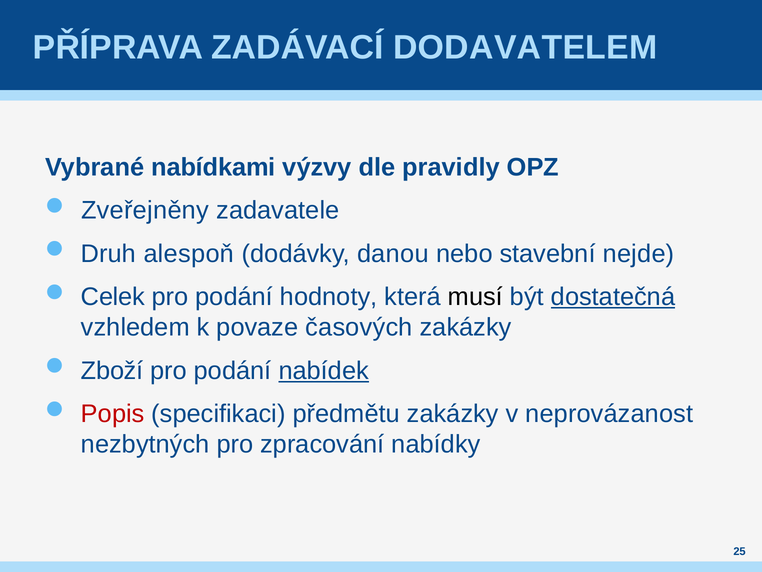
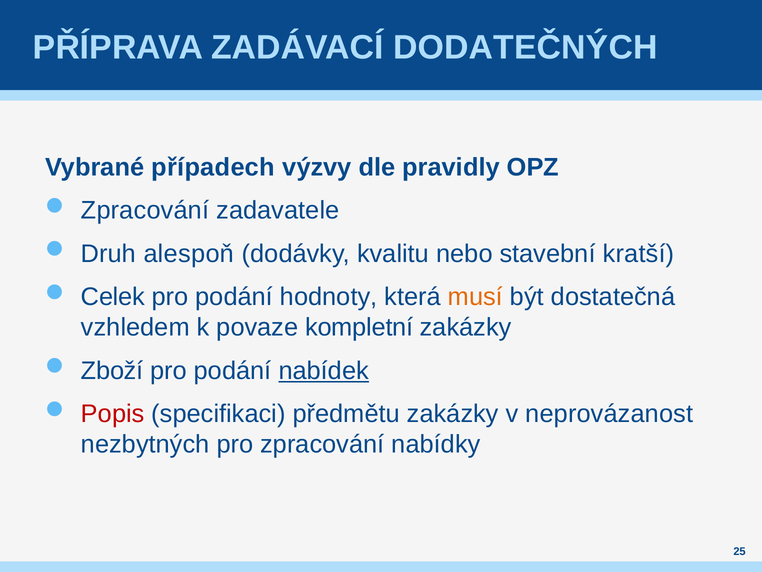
DODAVATELEM: DODAVATELEM -> DODATEČNÝCH
nabídkami: nabídkami -> případech
Zveřejněny at (145, 210): Zveřejněny -> Zpracování
danou: danou -> kvalitu
nejde: nejde -> kratší
musí colour: black -> orange
dostatečná underline: present -> none
časových: časových -> kompletní
